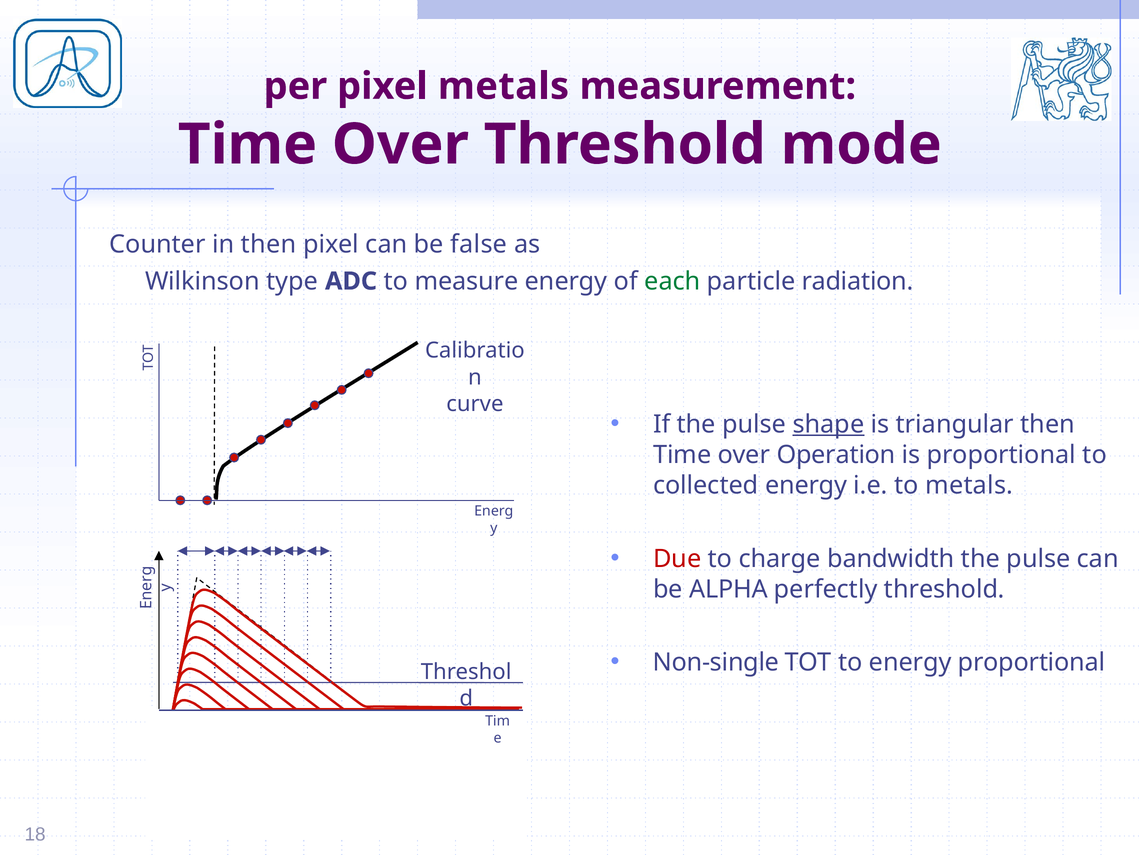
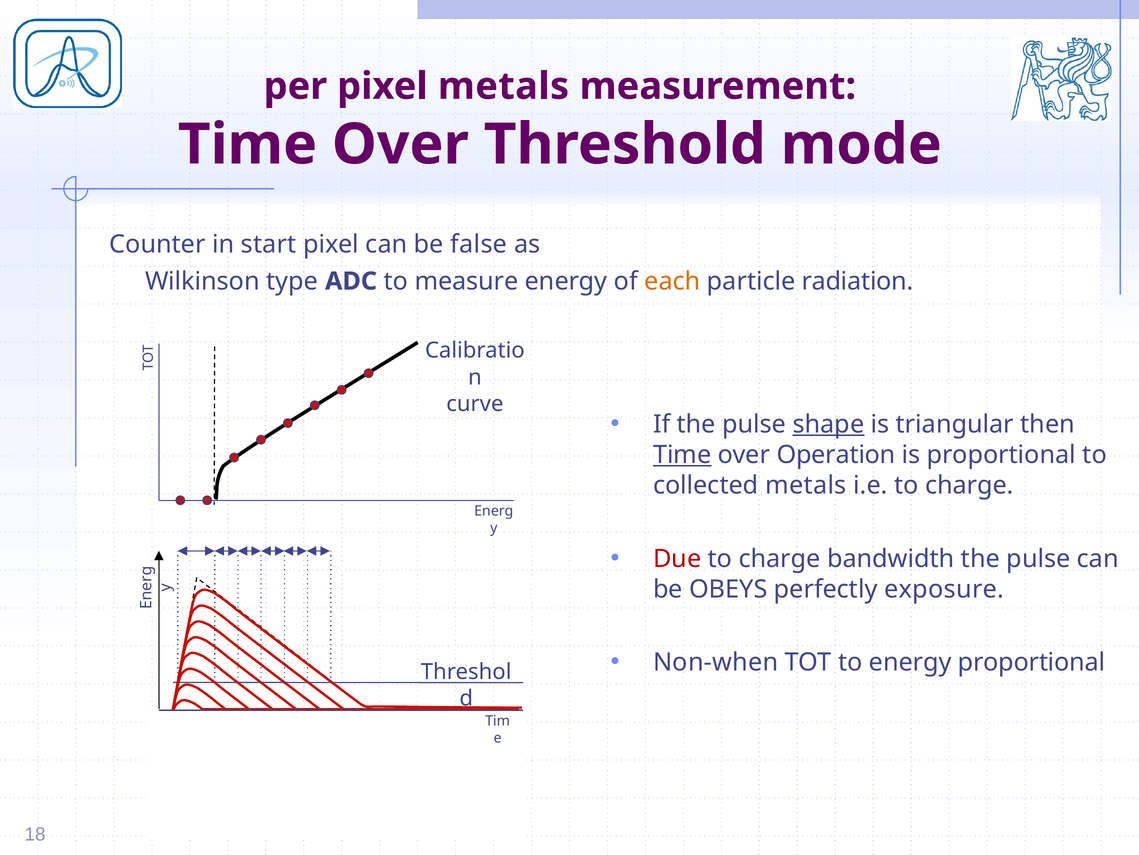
in then: then -> start
each colour: green -> orange
Time at (682, 455) underline: none -> present
collected energy: energy -> metals
i.e to metals: metals -> charge
ALPHA: ALPHA -> OBEYS
perfectly threshold: threshold -> exposure
Non-single: Non-single -> Non-when
